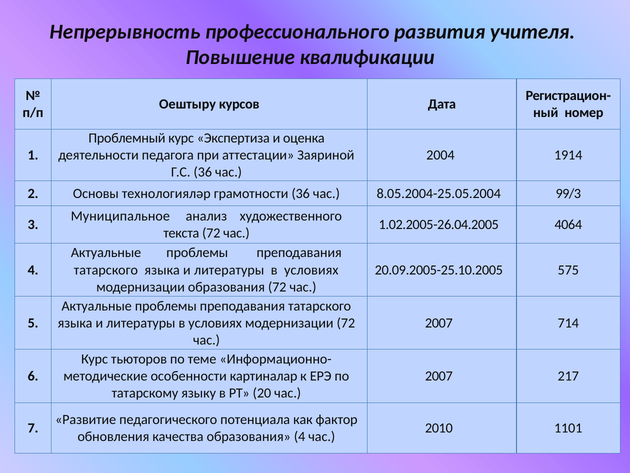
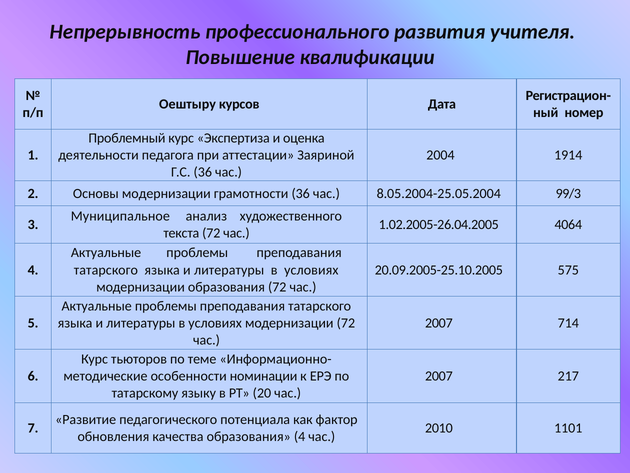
Основы технологияләр: технологияләр -> модернизации
картиналар: картиналар -> номинации
